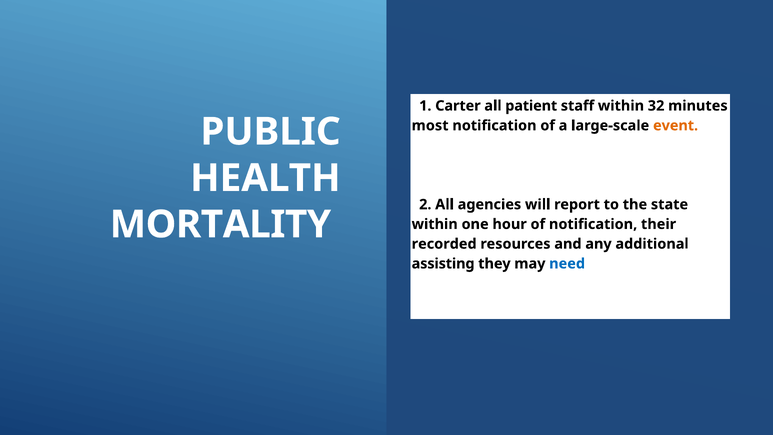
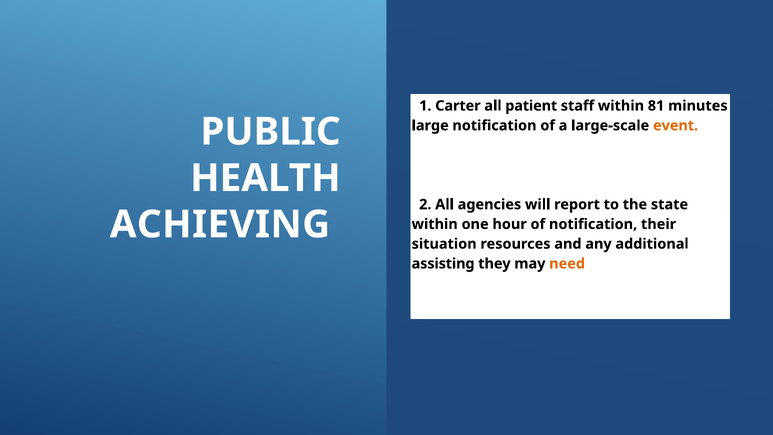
32: 32 -> 81
most: most -> large
MORTALITY: MORTALITY -> ACHIEVING
recorded: recorded -> situation
need colour: blue -> orange
